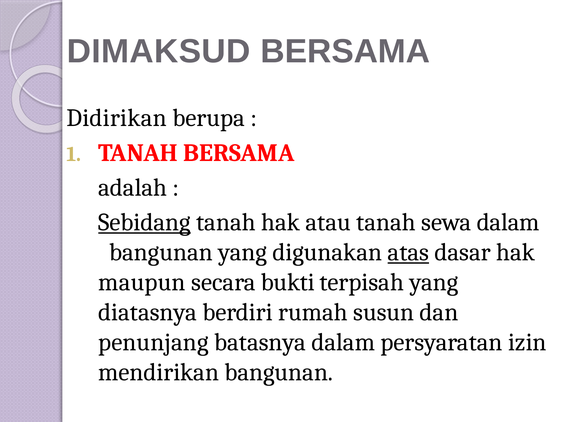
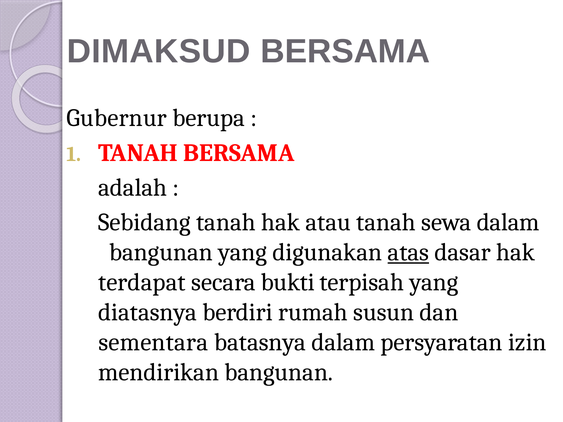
Didirikan: Didirikan -> Gubernur
Sebidang underline: present -> none
maupun: maupun -> terdapat
penunjang: penunjang -> sementara
